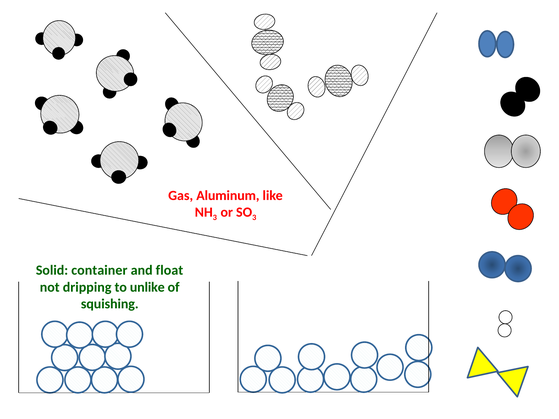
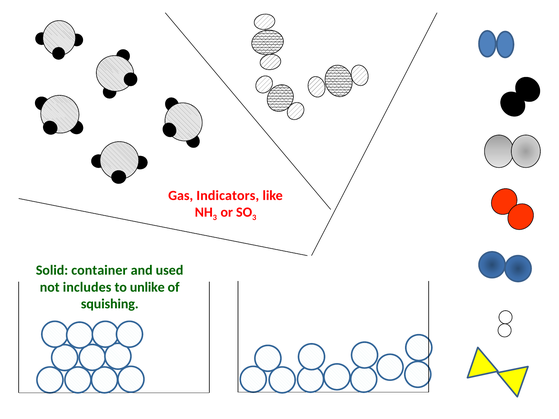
Aluminum: Aluminum -> Indicators
float: float -> used
dripping: dripping -> includes
